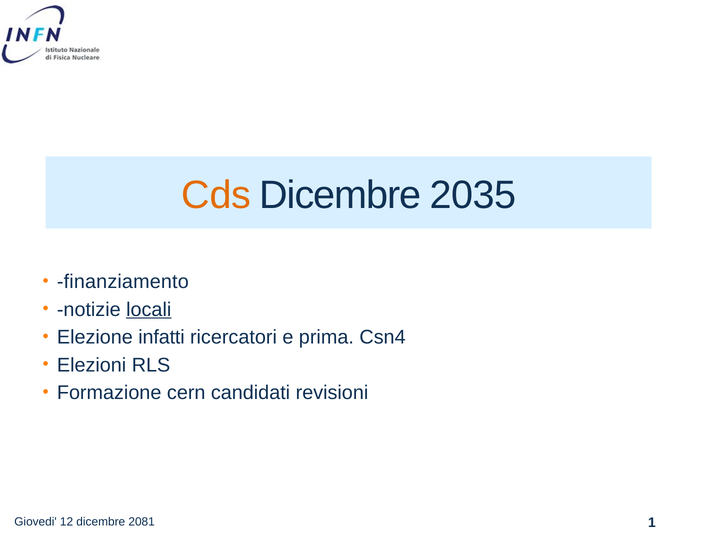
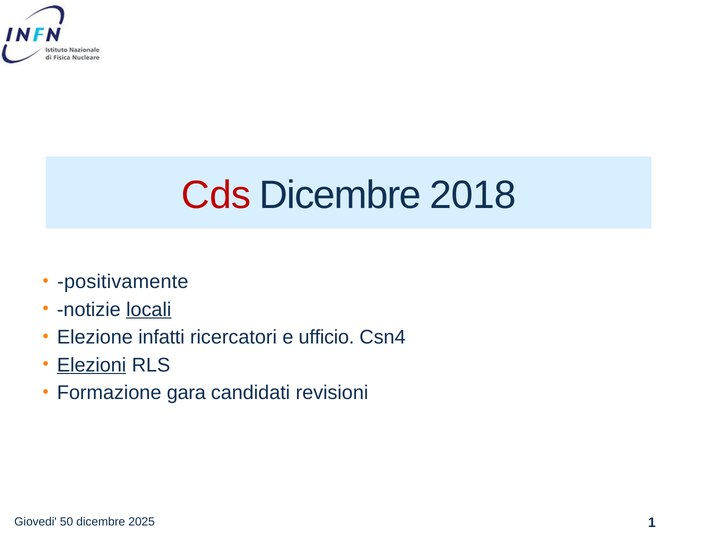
Cds colour: orange -> red
2035: 2035 -> 2018
finanziamento: finanziamento -> positivamente
prima: prima -> ufficio
Elezioni underline: none -> present
cern: cern -> gara
12: 12 -> 50
2081: 2081 -> 2025
